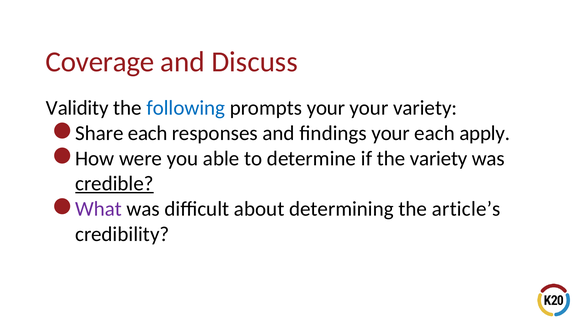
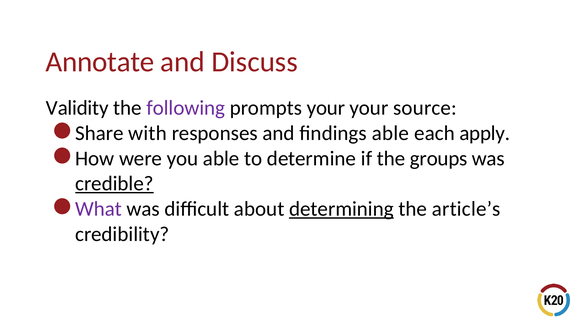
Coverage: Coverage -> Annotate
following colour: blue -> purple
your variety: variety -> source
Share each: each -> with
findings your: your -> able
the variety: variety -> groups
determining underline: none -> present
